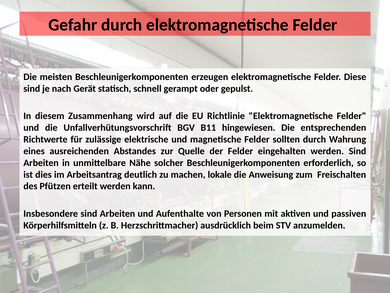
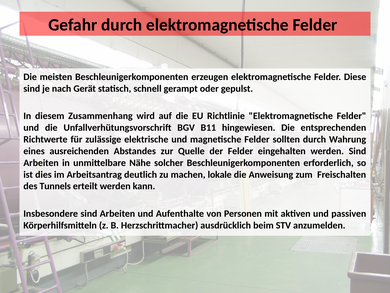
Pfützen: Pfützen -> Tunnels
